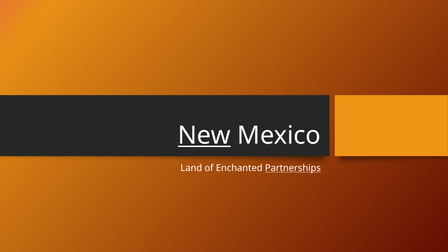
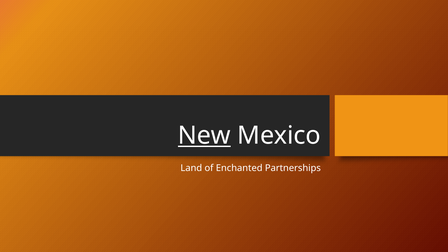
Partnerships underline: present -> none
